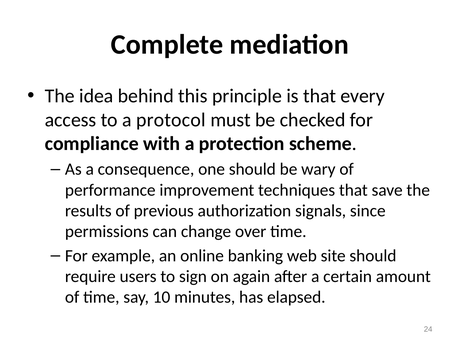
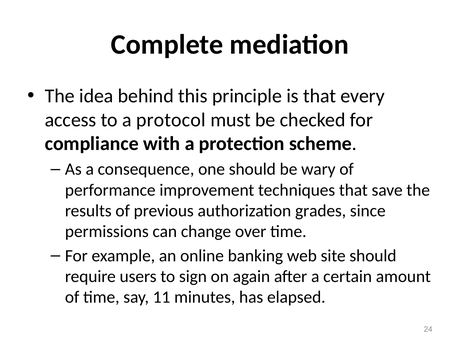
signals: signals -> grades
10: 10 -> 11
